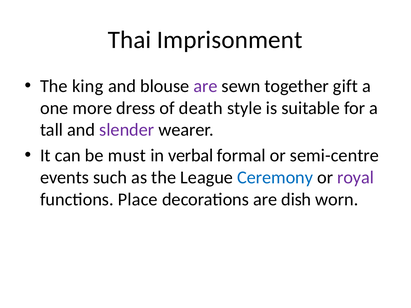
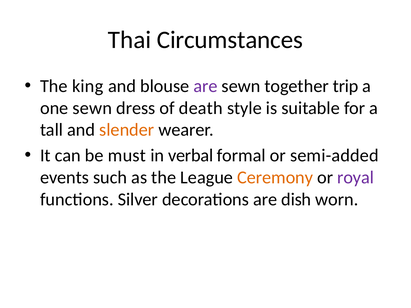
Imprisonment: Imprisonment -> Circumstances
gift: gift -> trip
one more: more -> sewn
slender colour: purple -> orange
semi-centre: semi-centre -> semi-added
Ceremony colour: blue -> orange
Place: Place -> Silver
